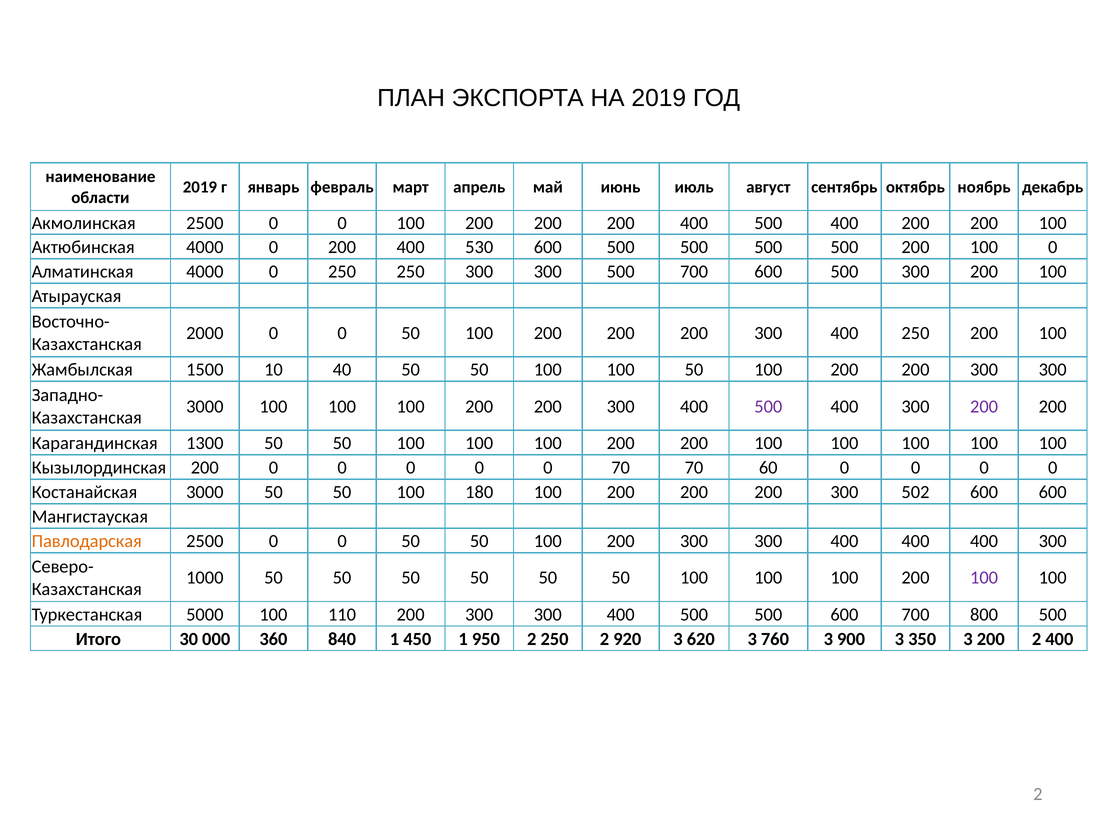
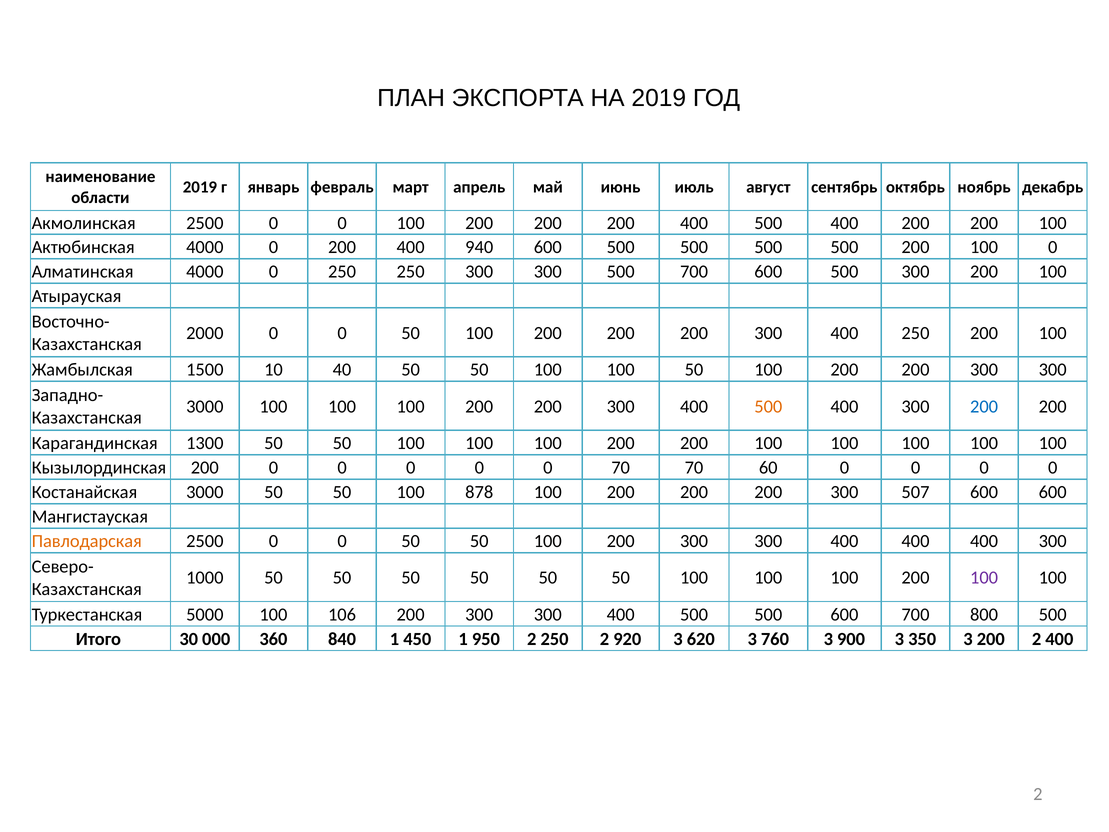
530: 530 -> 940
500 at (768, 406) colour: purple -> orange
200 at (984, 406) colour: purple -> blue
180: 180 -> 878
502: 502 -> 507
110: 110 -> 106
